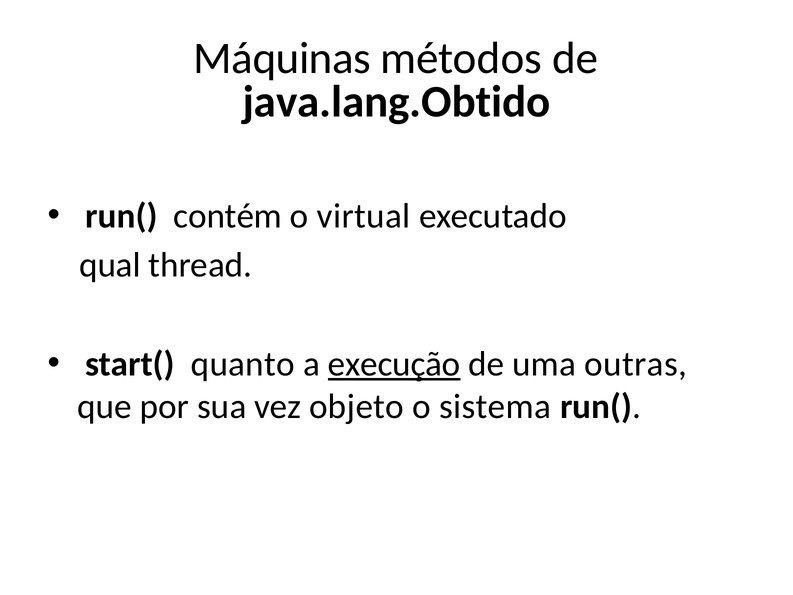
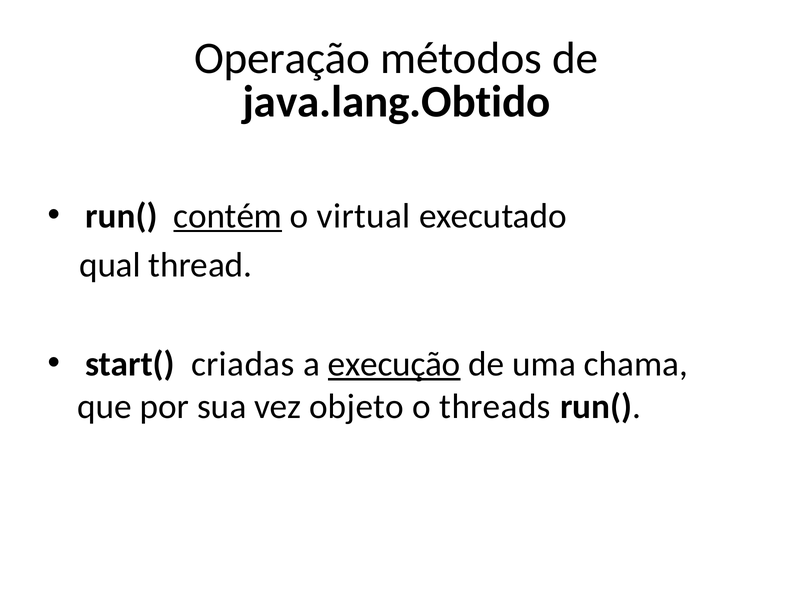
Máquinas: Máquinas -> Operação
contém underline: none -> present
quanto: quanto -> criadas
outras: outras -> chama
sistema: sistema -> threads
